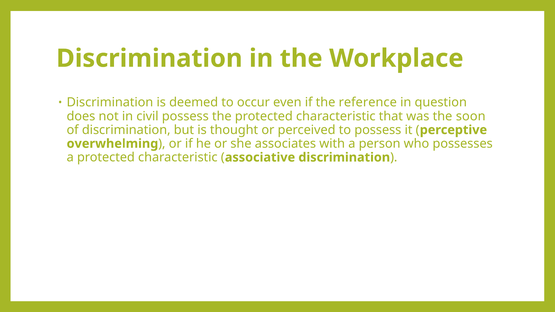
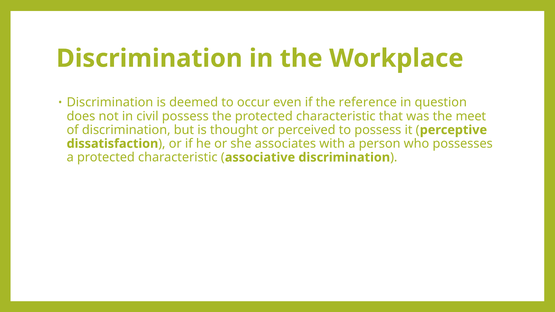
soon: soon -> meet
overwhelming: overwhelming -> dissatisfaction
